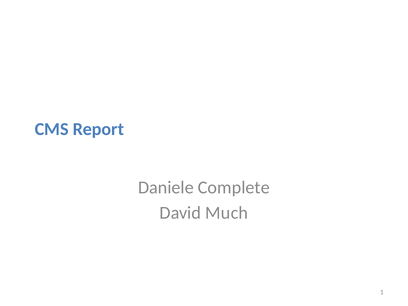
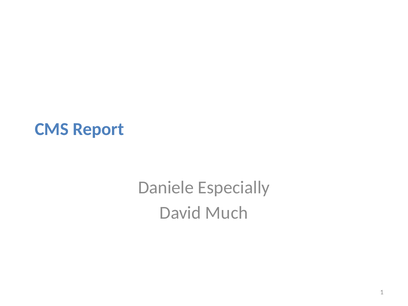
Complete: Complete -> Especially
